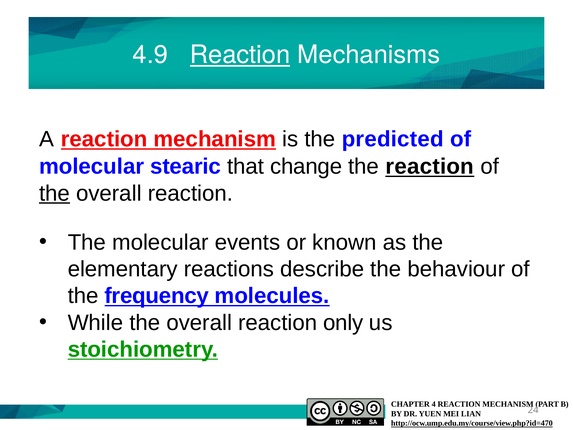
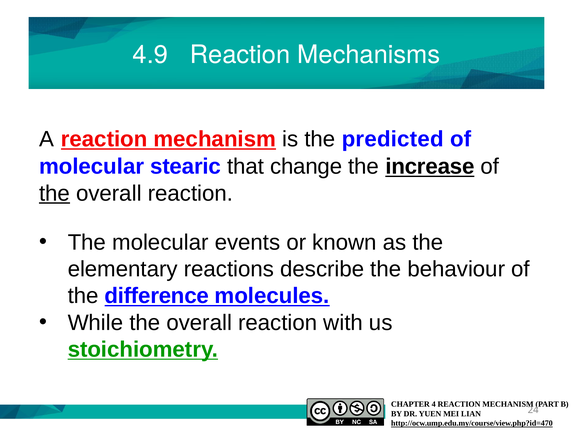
Reaction at (240, 55) underline: present -> none
the reaction: reaction -> increase
frequency: frequency -> difference
only: only -> with
